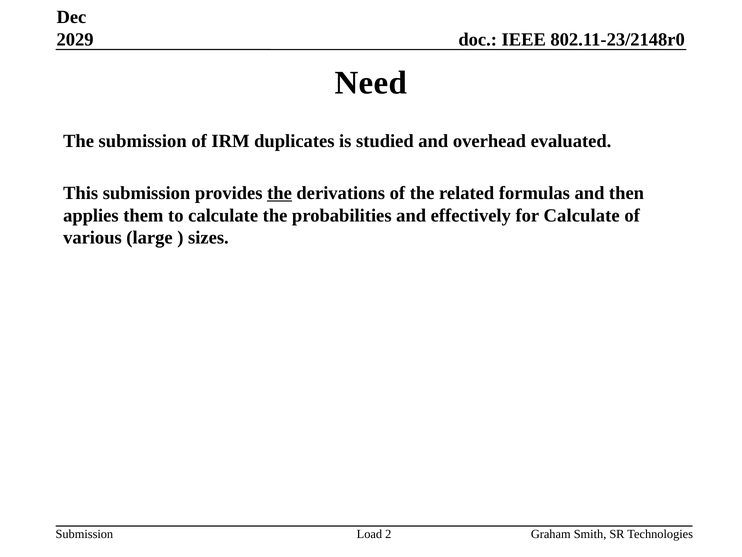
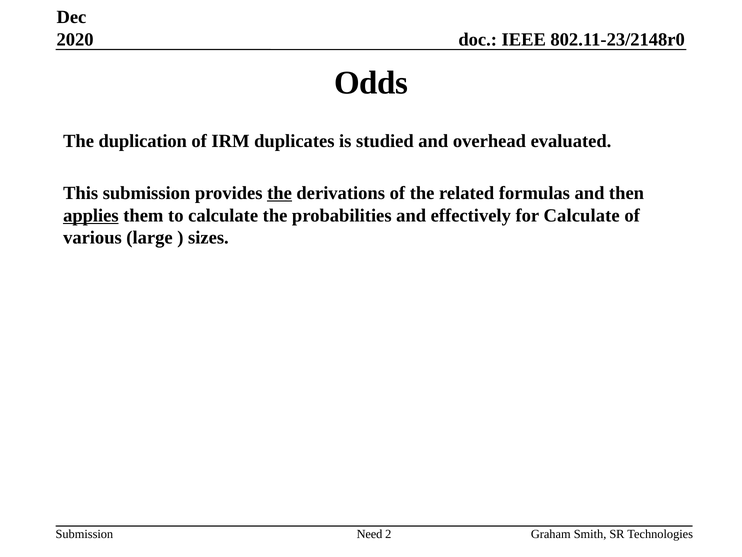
2029: 2029 -> 2020
Need: Need -> Odds
The submission: submission -> duplication
applies underline: none -> present
Load: Load -> Need
